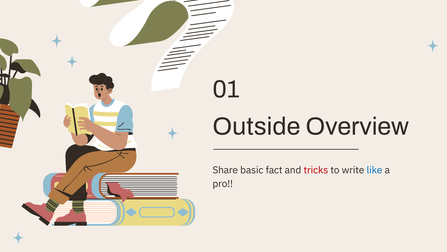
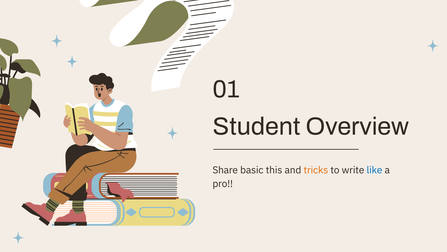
Outside: Outside -> Student
fact: fact -> this
tricks colour: red -> orange
